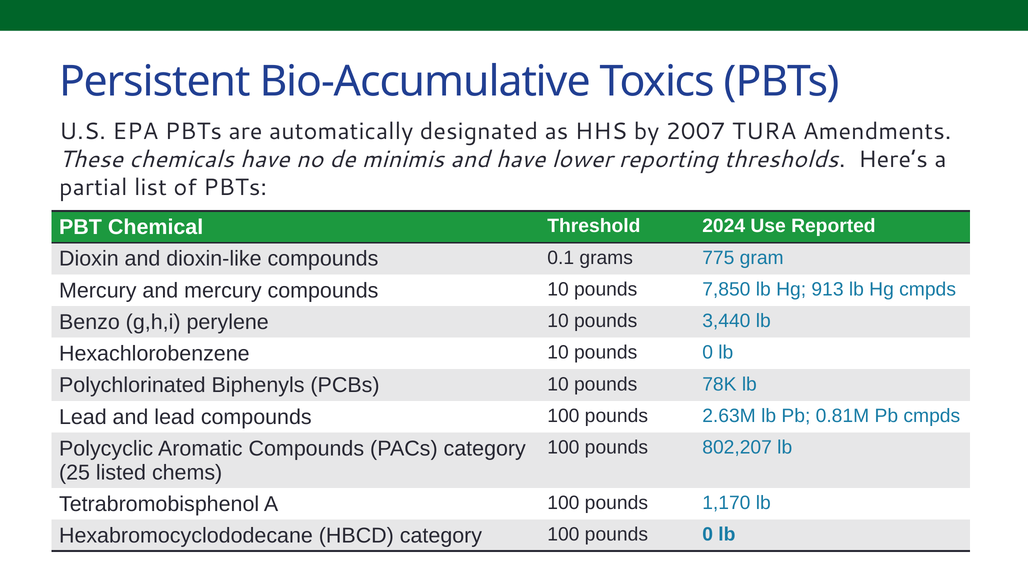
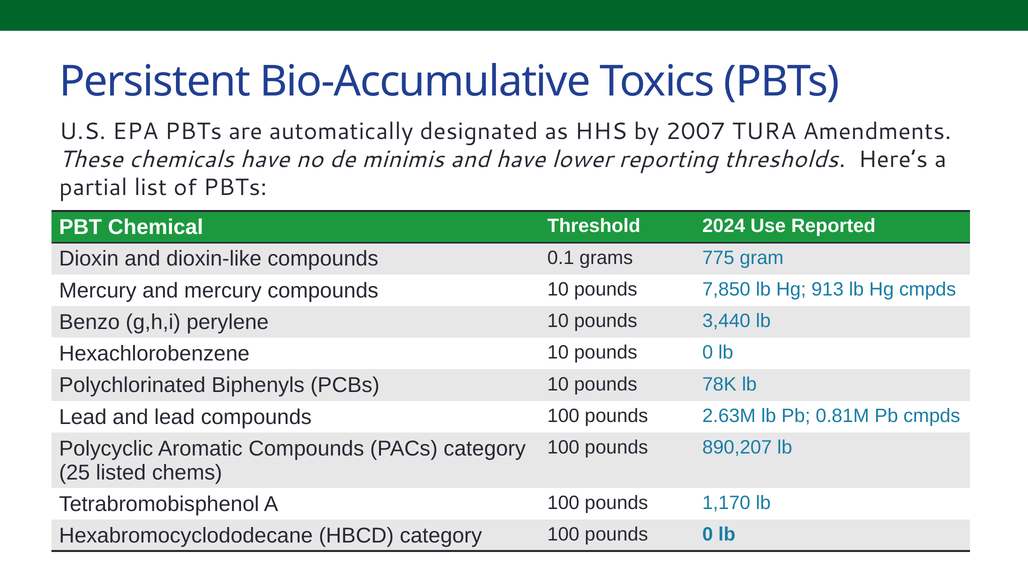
802,207: 802,207 -> 890,207
